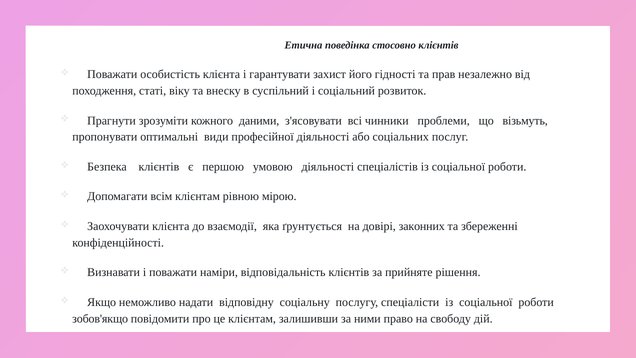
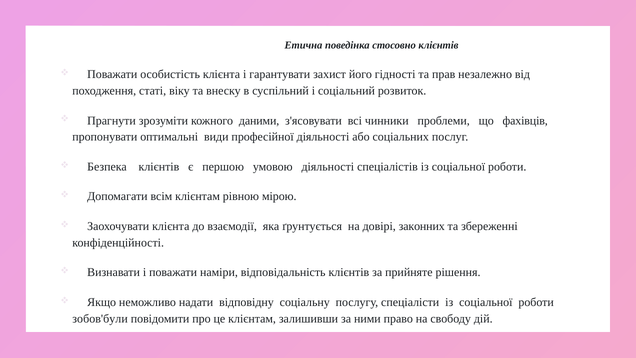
візьмуть: візьмуть -> фахівців
зобов'якщо: зобов'якщо -> зобов'були
